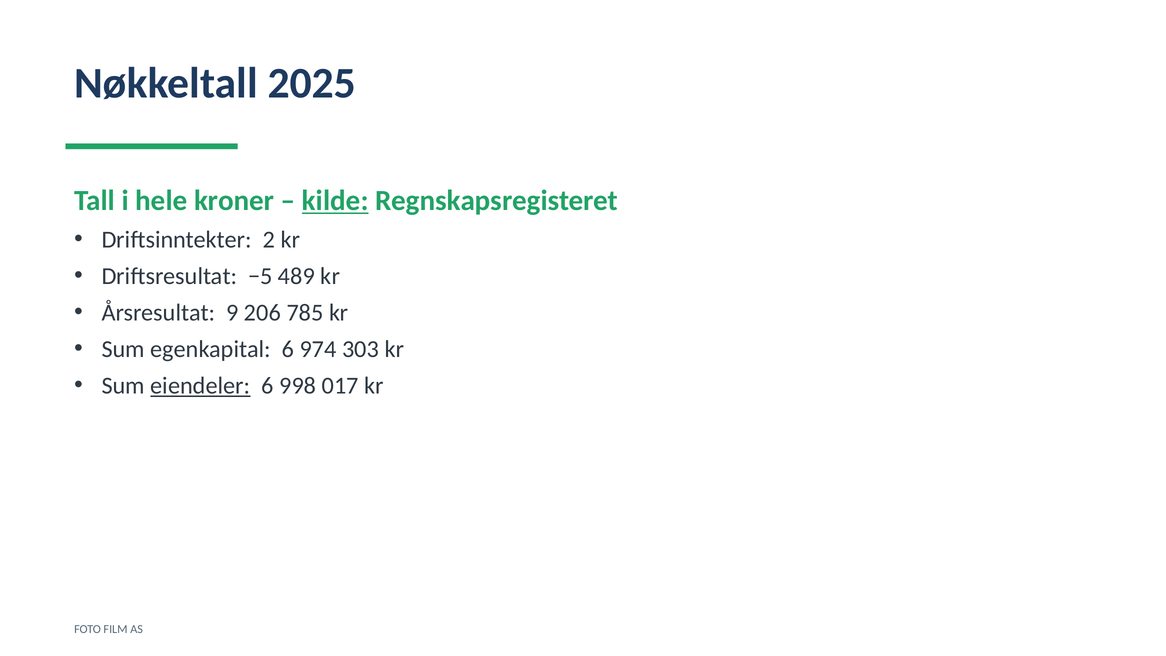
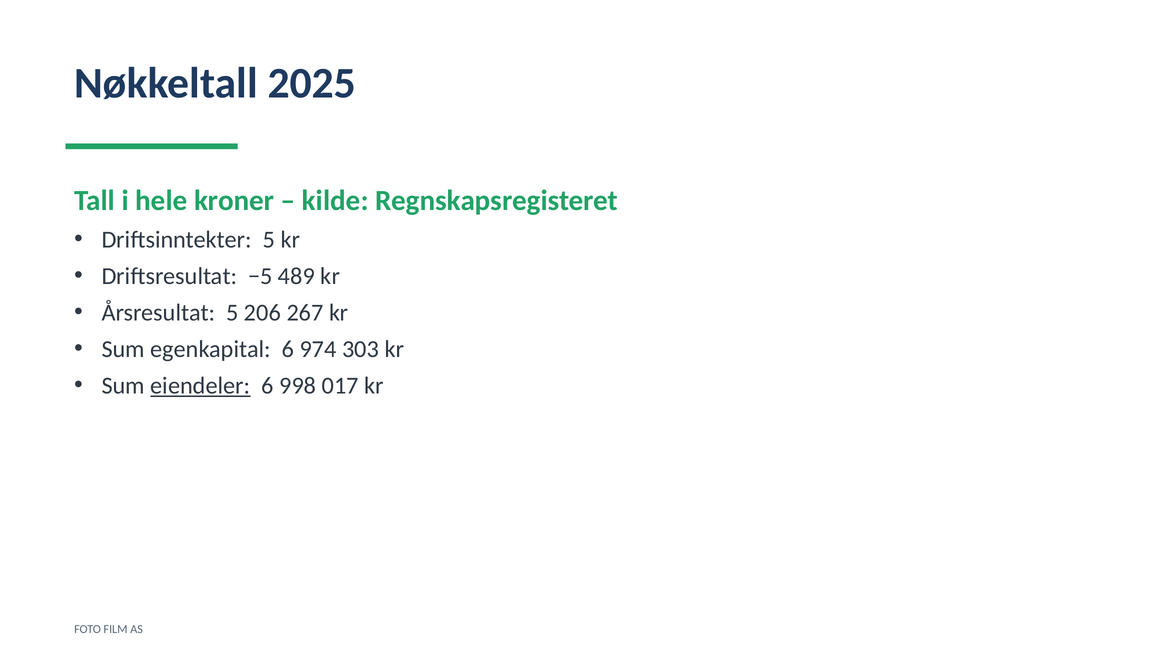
kilde underline: present -> none
Driftsinntekter 2: 2 -> 5
Årsresultat 9: 9 -> 5
785: 785 -> 267
